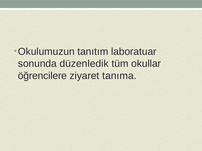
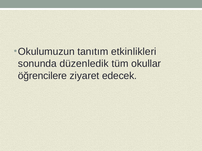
laboratuar: laboratuar -> etkinlikleri
tanıma: tanıma -> edecek
